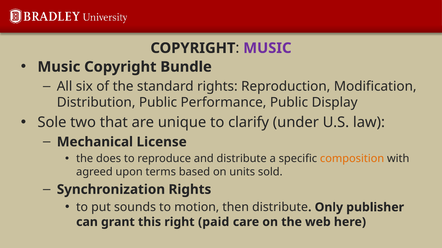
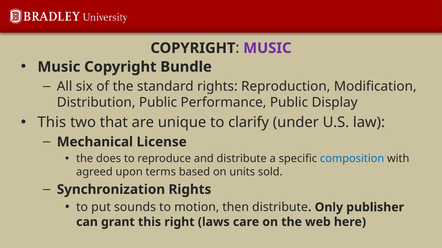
Sole at (52, 123): Sole -> This
composition colour: orange -> blue
paid: paid -> laws
